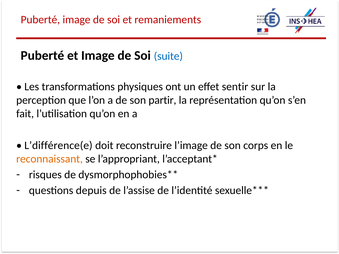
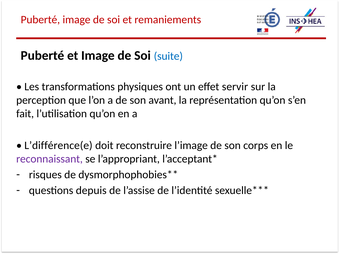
sentir: sentir -> servir
partir: partir -> avant
reconnaissant colour: orange -> purple
